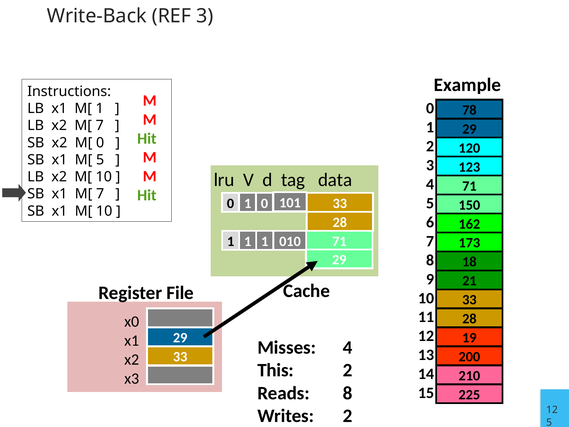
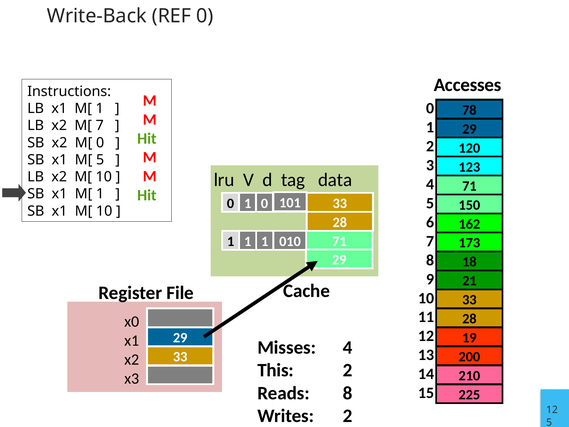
REF 3: 3 -> 0
Example: Example -> Accesses
7 at (100, 194): 7 -> 1
